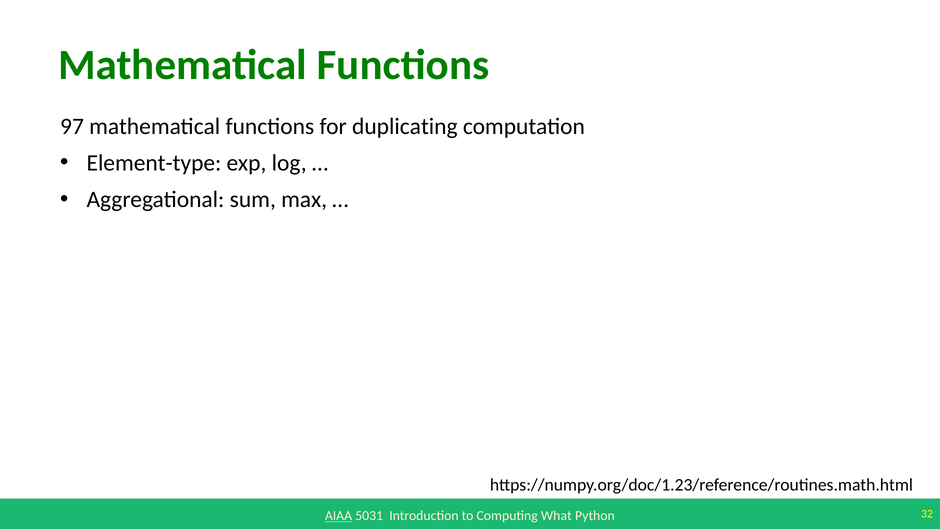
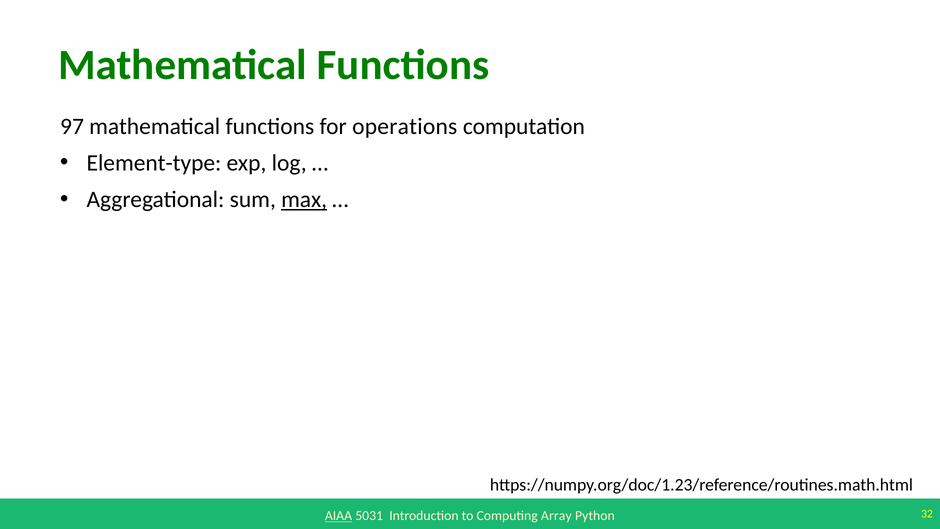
duplicating: duplicating -> operations
max underline: none -> present
What: What -> Array
